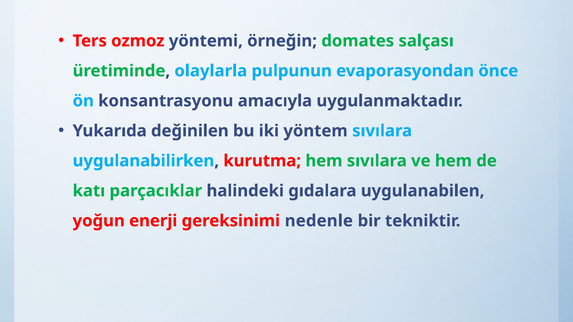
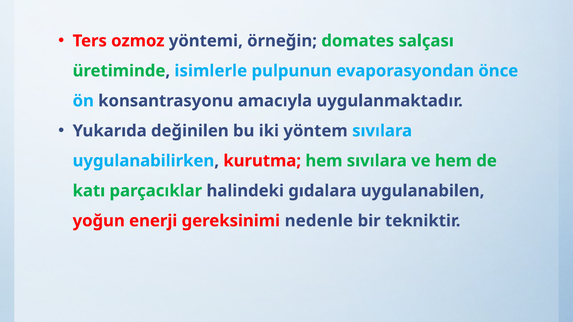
olaylarla: olaylarla -> isimlerle
